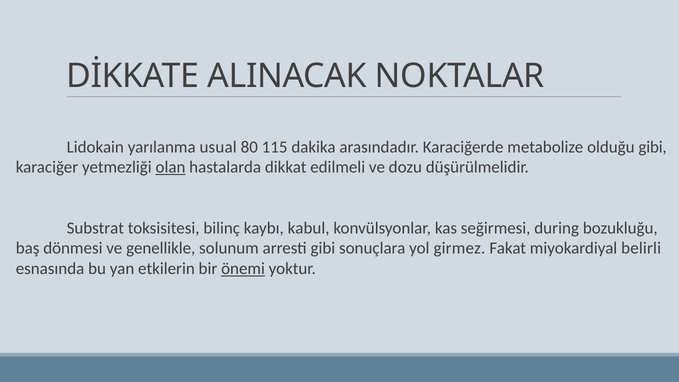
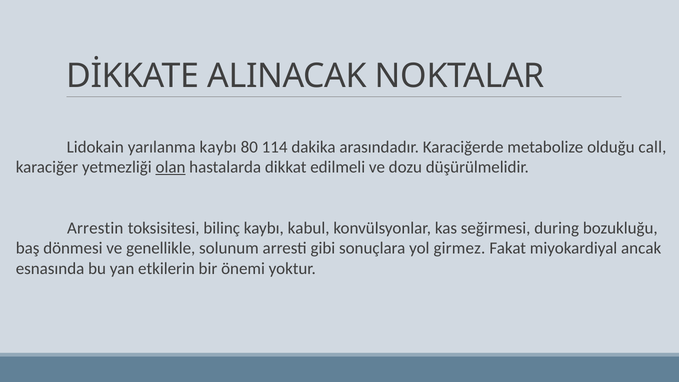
yarılanma usual: usual -> kaybı
115: 115 -> 114
olduğu gibi: gibi -> call
Substrat: Substrat -> Arrestin
belirli: belirli -> ancak
önemi underline: present -> none
